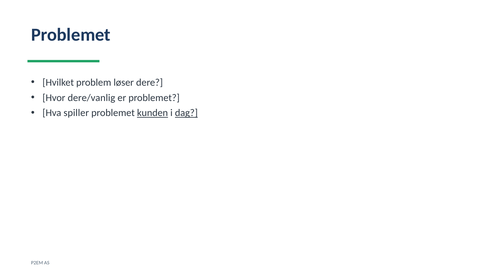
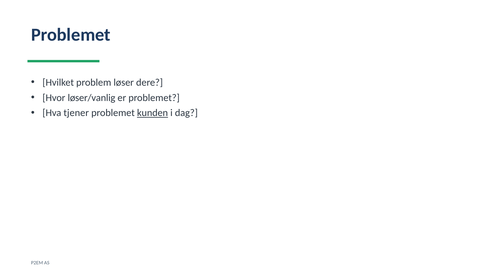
dere/vanlig: dere/vanlig -> løser/vanlig
spiller: spiller -> tjener
dag underline: present -> none
